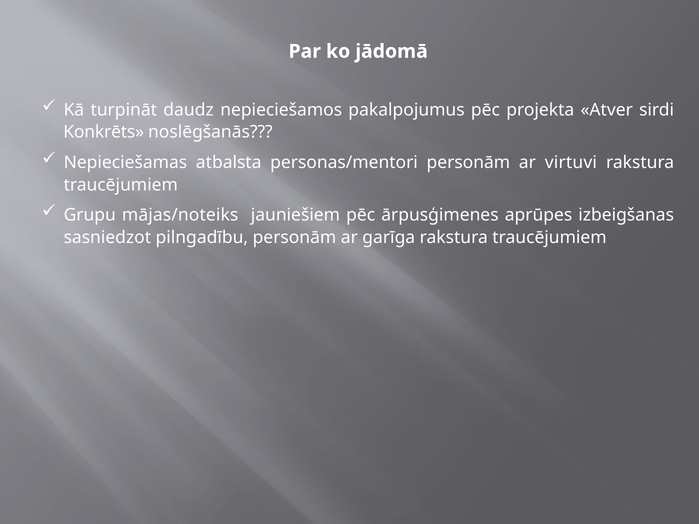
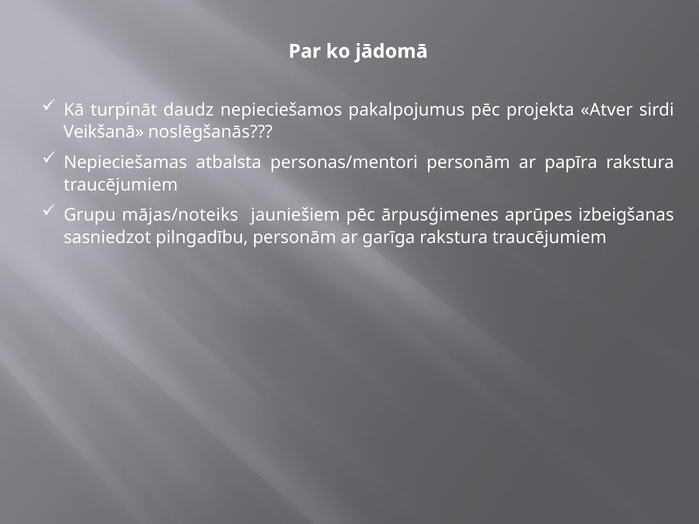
Konkrēts: Konkrēts -> Veikšanā
virtuvi: virtuvi -> papīra
